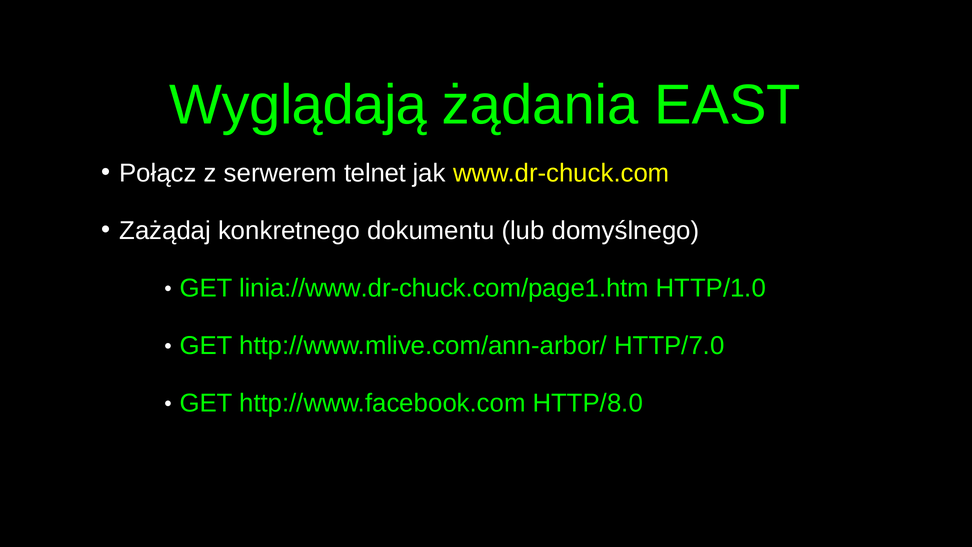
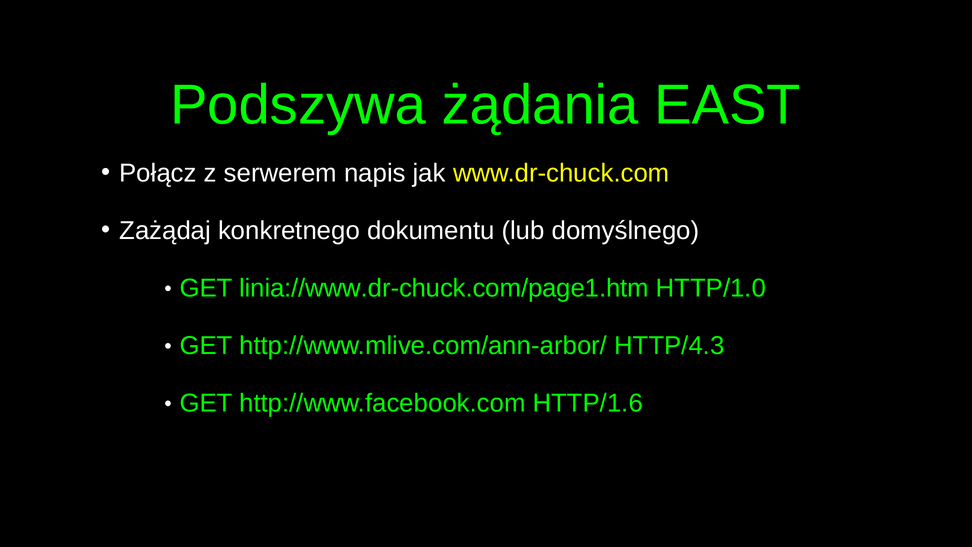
Wyglądają: Wyglądają -> Podszywa
telnet: telnet -> napis
HTTP/7.0: HTTP/7.0 -> HTTP/4.3
HTTP/8.0: HTTP/8.0 -> HTTP/1.6
